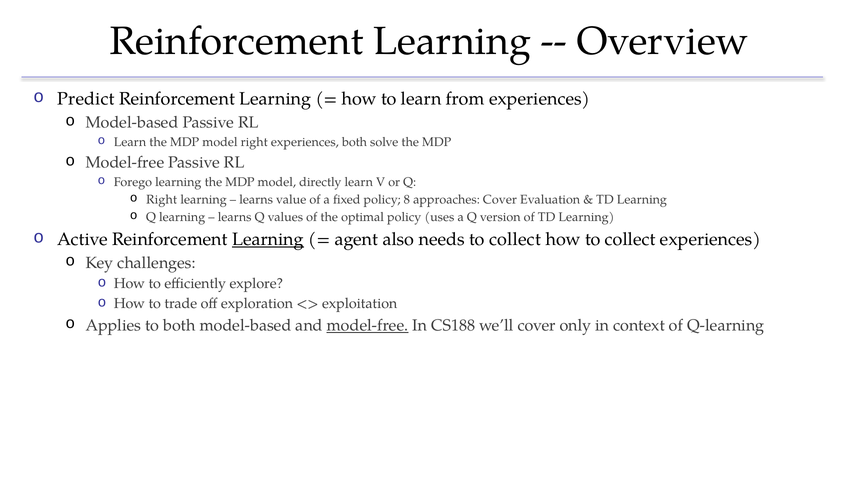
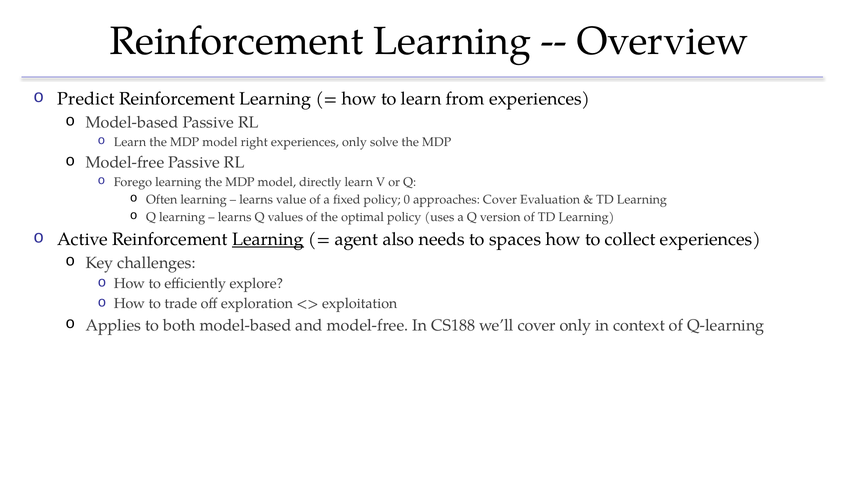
experiences both: both -> only
Right at (162, 200): Right -> Often
8: 8 -> 0
needs to collect: collect -> spaces
model-free at (368, 325) underline: present -> none
